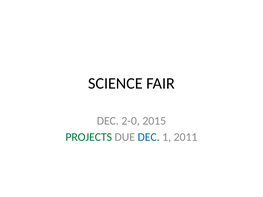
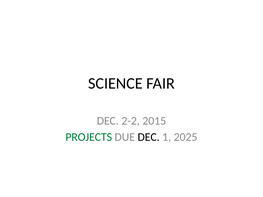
2-0: 2-0 -> 2-2
DEC at (149, 137) colour: blue -> black
2011: 2011 -> 2025
